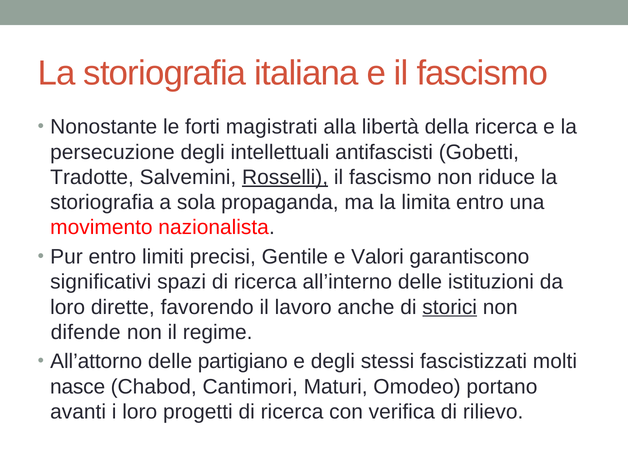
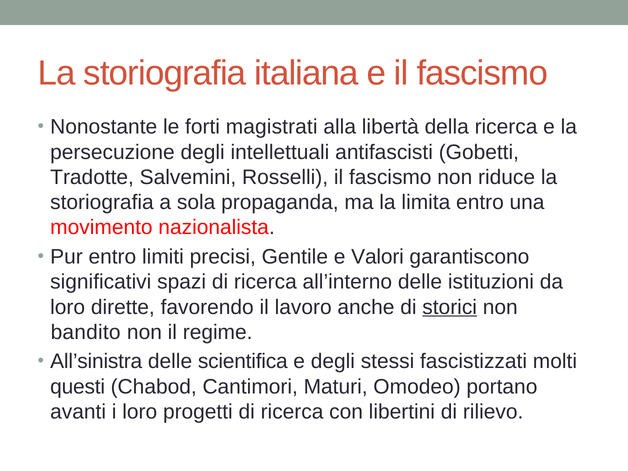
Rosselli underline: present -> none
difende: difende -> bandito
All’attorno: All’attorno -> All’sinistra
partigiano: partigiano -> scientifica
nasce: nasce -> questi
verifica: verifica -> libertini
